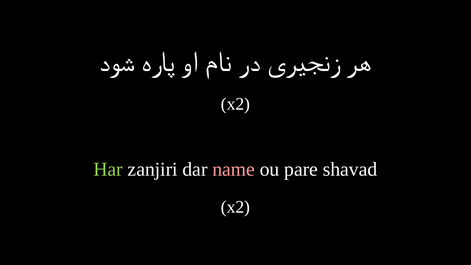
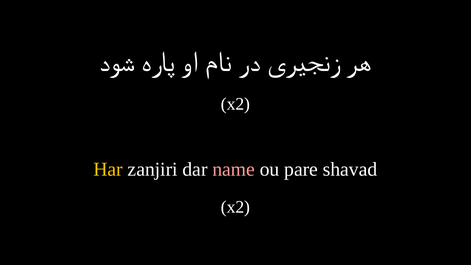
Har colour: light green -> yellow
